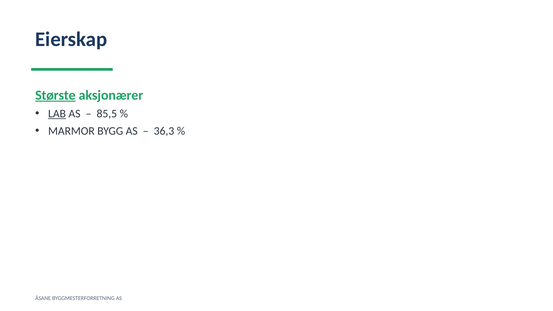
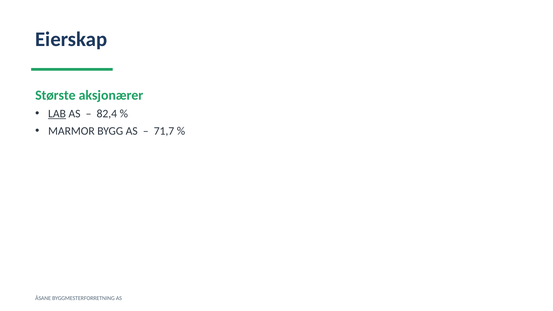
Største underline: present -> none
85,5: 85,5 -> 82,4
36,3: 36,3 -> 71,7
